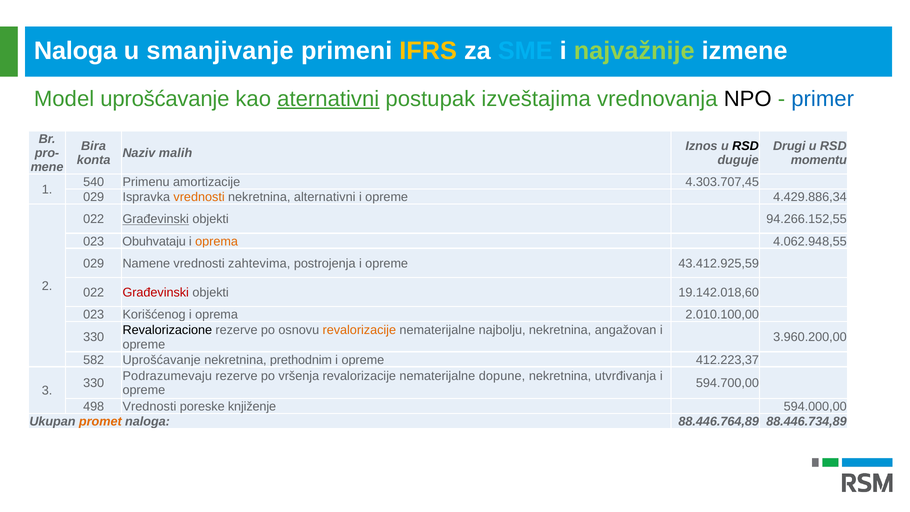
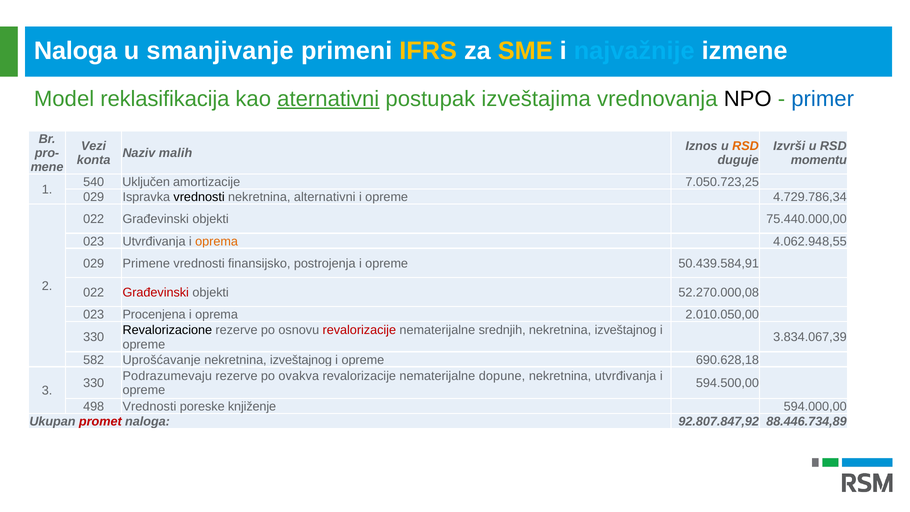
SME colour: light blue -> yellow
najvažnije colour: light green -> light blue
Model uprošćavanje: uprošćavanje -> reklasifikacija
Bira: Bira -> Vezi
RSD at (745, 146) colour: black -> orange
Drugi: Drugi -> Izvrši
Primenu: Primenu -> Uključen
4.303.707,45: 4.303.707,45 -> 7.050.723,25
vrednosti at (199, 197) colour: orange -> black
4.429.886,34: 4.429.886,34 -> 4.729.786,34
Građevinski at (156, 219) underline: present -> none
94.266.152,55: 94.266.152,55 -> 75.440.000,00
023 Obuhvataju: Obuhvataju -> Utvrđivanja
Namene: Namene -> Primene
zahtevima: zahtevima -> finansijsko
43.412.925,59: 43.412.925,59 -> 50.439.584,91
19.142.018,60: 19.142.018,60 -> 52.270.000,08
Korišćenog: Korišćenog -> Procenjena
2.010.100,00: 2.010.100,00 -> 2.010.050,00
revalorizacije at (359, 330) colour: orange -> red
najbolju: najbolju -> srednjih
angažovan at (626, 330): angažovan -> izveštajnog
3.960.200,00: 3.960.200,00 -> 3.834.067,39
prethodnim at (301, 360): prethodnim -> izveštajnog
412.223,37: 412.223,37 -> 690.628,18
vršenja: vršenja -> ovakva
594.700,00: 594.700,00 -> 594.500,00
promet colour: orange -> red
88.446.764,89: 88.446.764,89 -> 92.807.847,92
